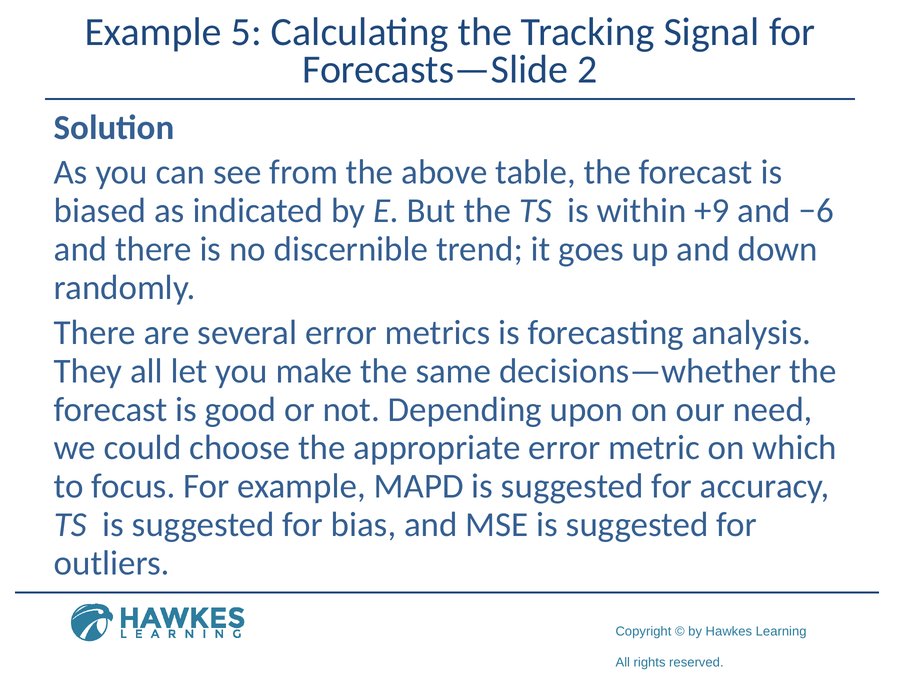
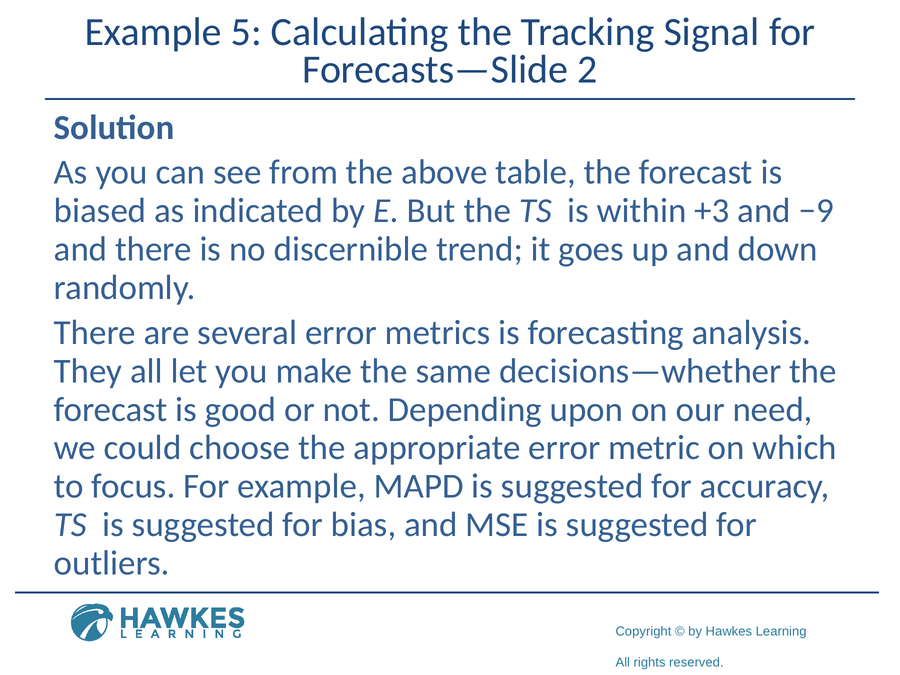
+9: +9 -> +3
−6: −6 -> −9
